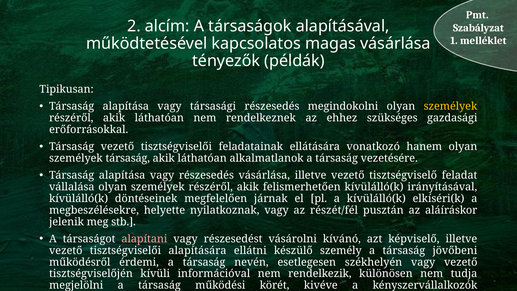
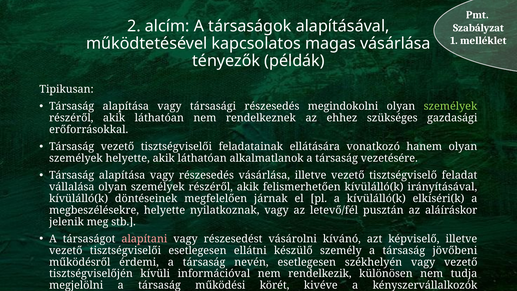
személyek at (450, 106) colour: yellow -> light green
személyek társaság: társaság -> helyette
részét/fél: részét/fél -> letevő/fél
tisztségviselői alapítására: alapítására -> esetlegesen
